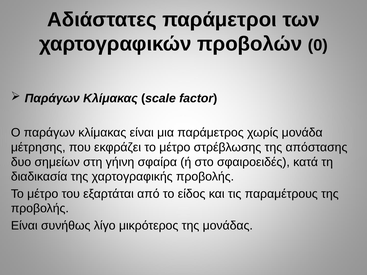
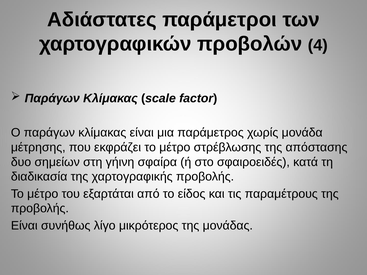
0: 0 -> 4
